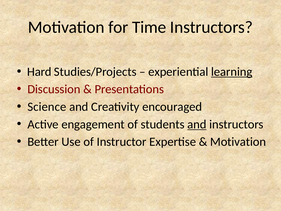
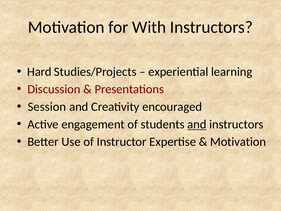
Time: Time -> With
learning underline: present -> none
Science: Science -> Session
